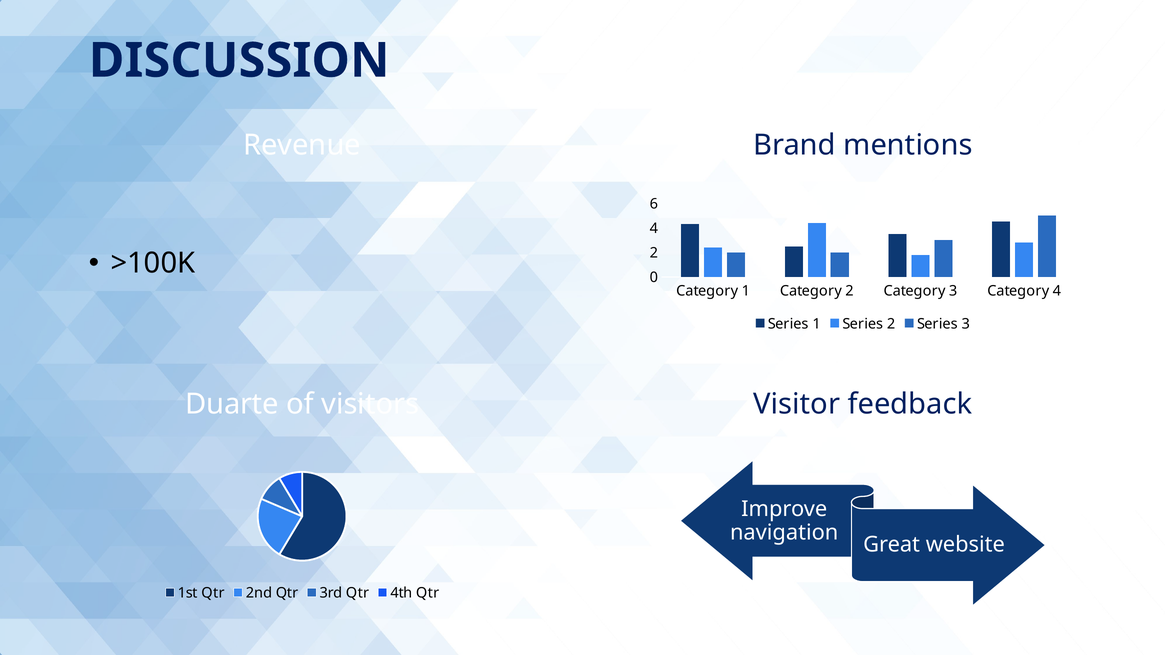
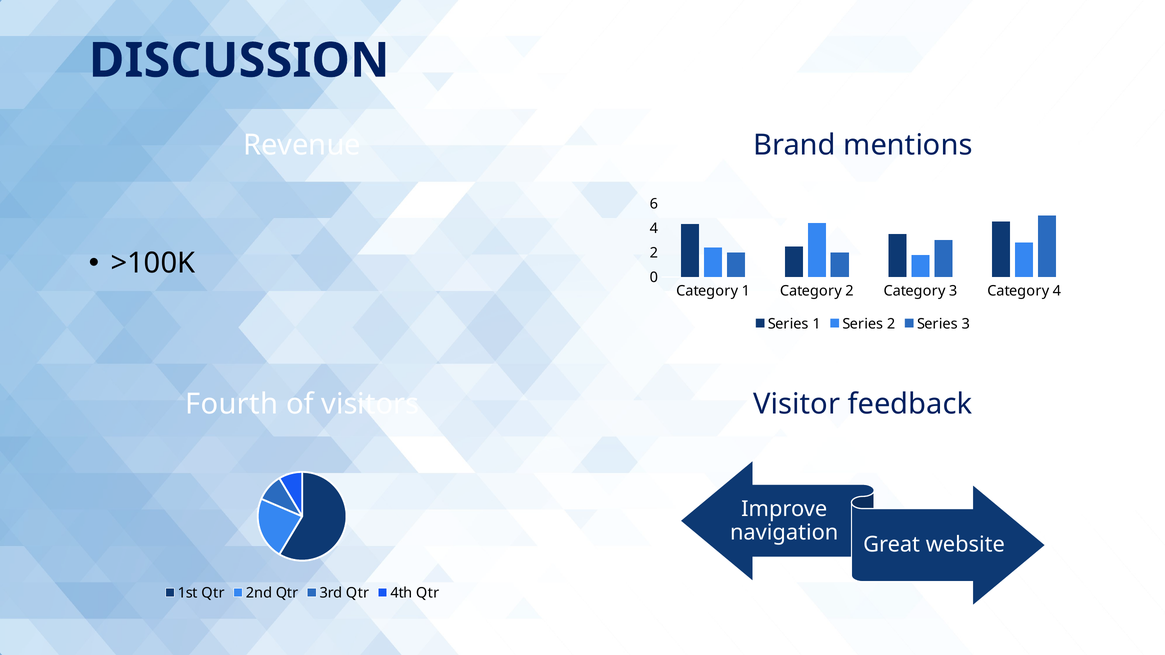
Duarte: Duarte -> Fourth
